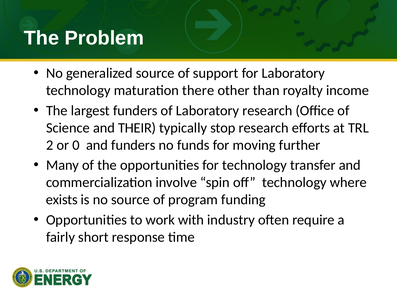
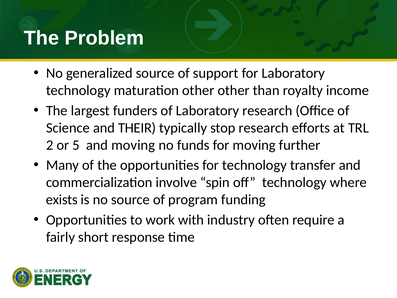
maturation there: there -> other
0: 0 -> 5
and funders: funders -> moving
